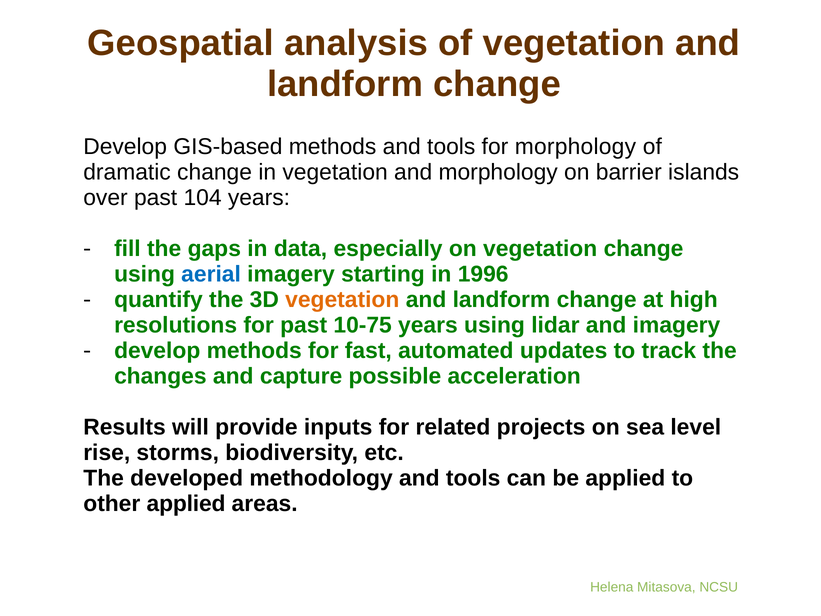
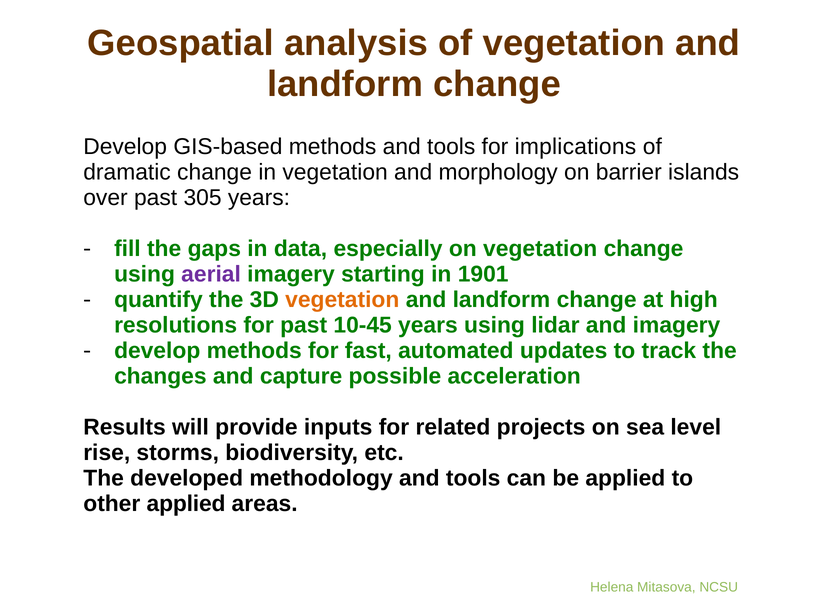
for morphology: morphology -> implications
104: 104 -> 305
aerial colour: blue -> purple
1996: 1996 -> 1901
10-75: 10-75 -> 10-45
